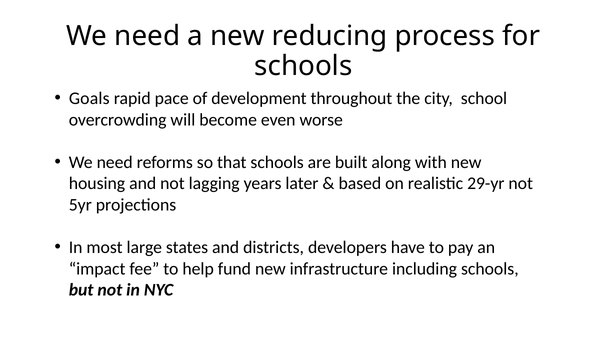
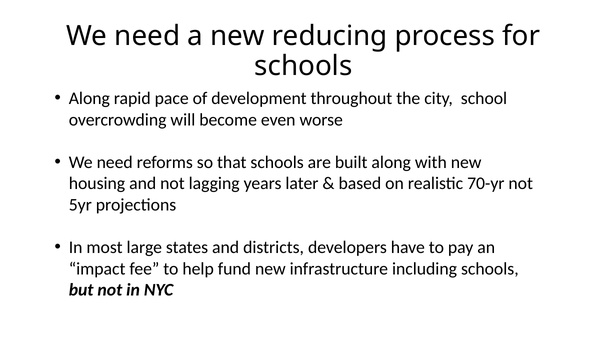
Goals at (89, 98): Goals -> Along
29-yr: 29-yr -> 70-yr
